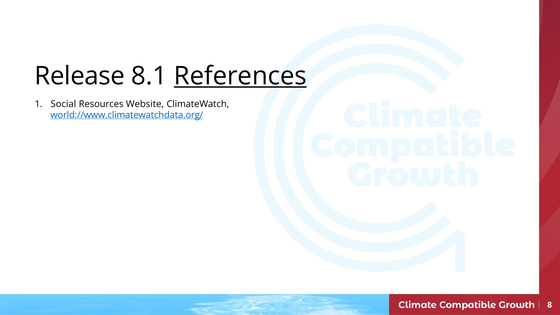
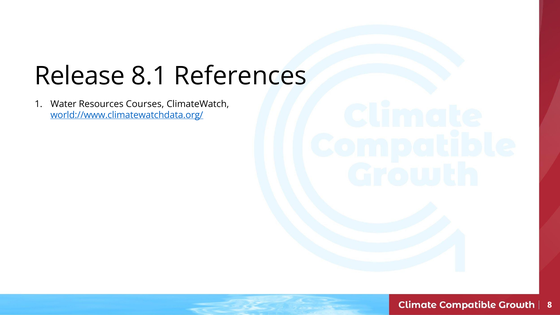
References underline: present -> none
Social: Social -> Water
Website: Website -> Courses
